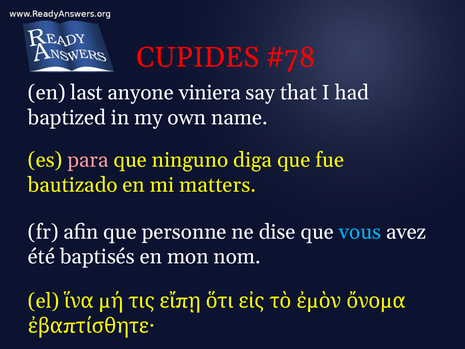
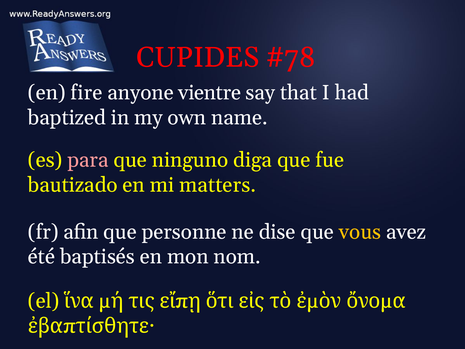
last: last -> fire
viniera: viniera -> vientre
vous colour: light blue -> yellow
